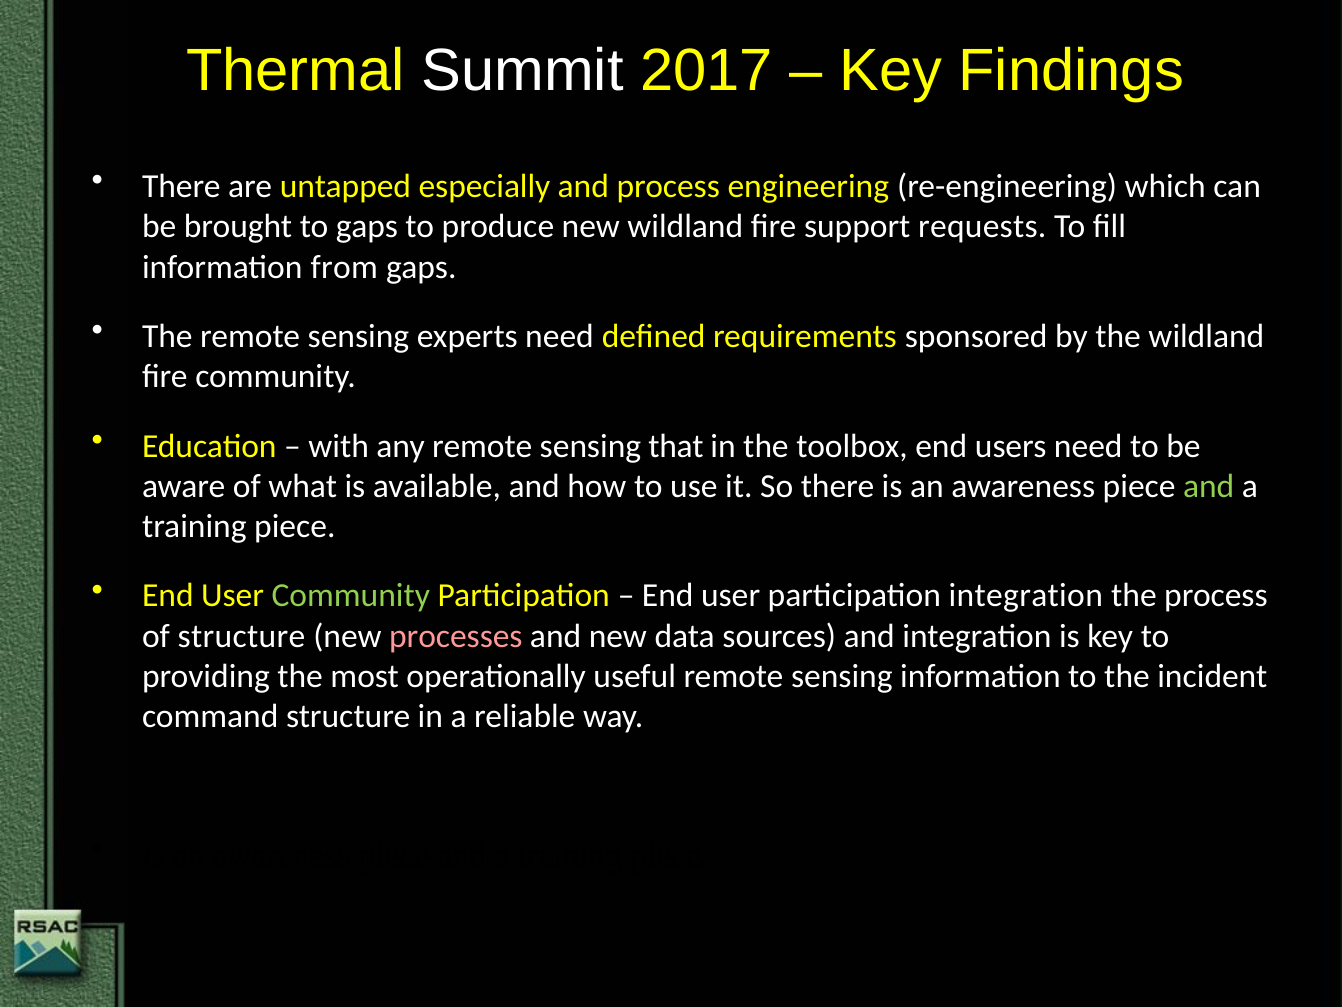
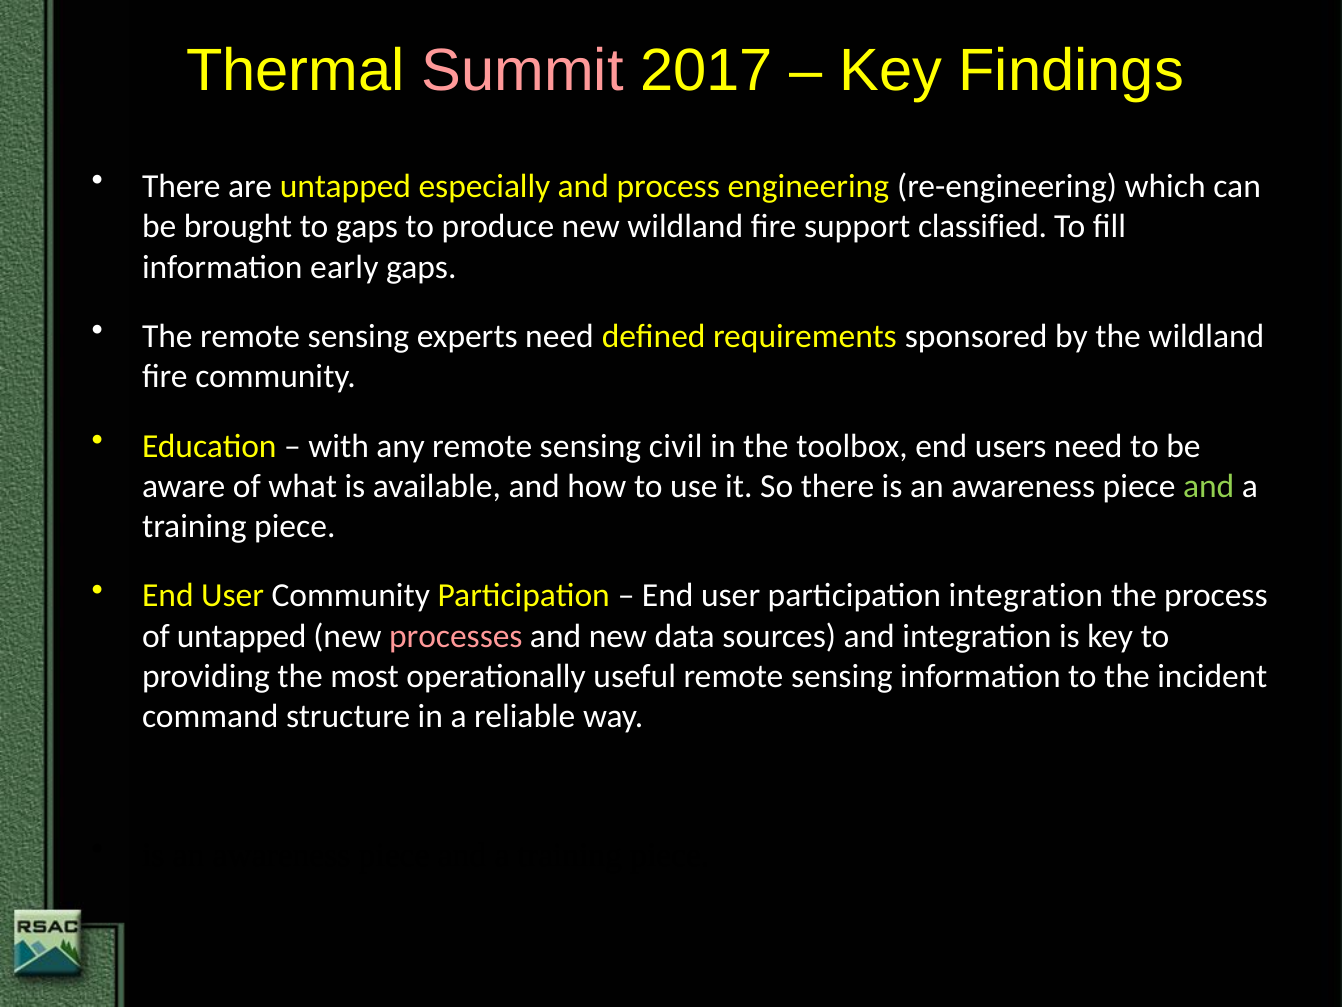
Summit colour: white -> pink
requests: requests -> classified
from: from -> early
that: that -> civil
Community at (351, 596) colour: light green -> white
of structure: structure -> untapped
